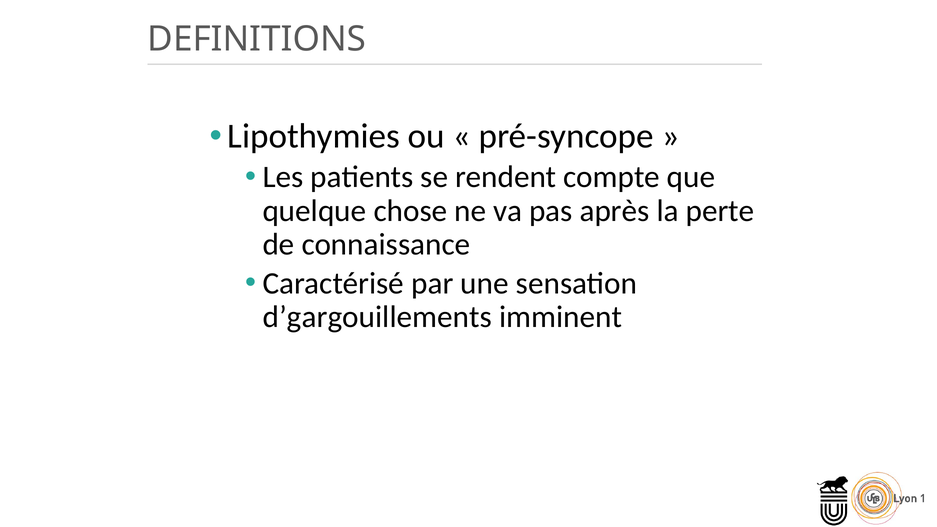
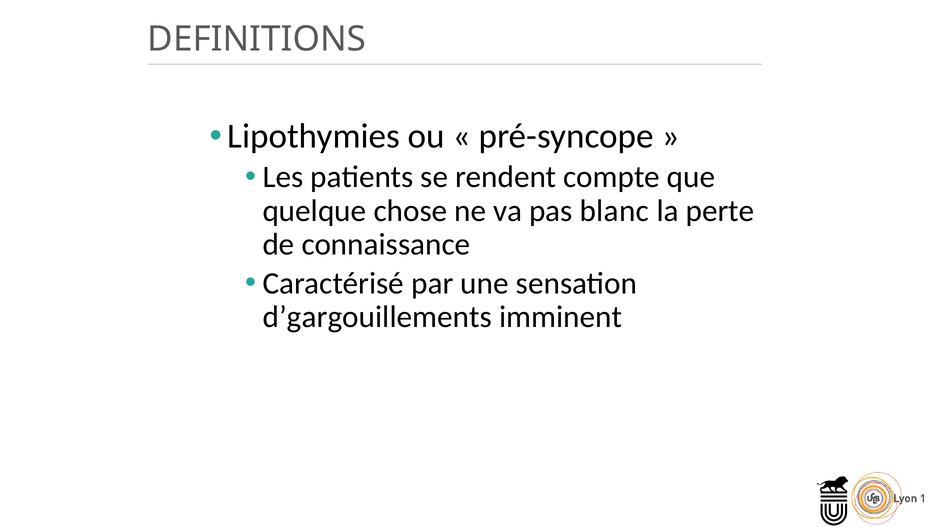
après: après -> blanc
